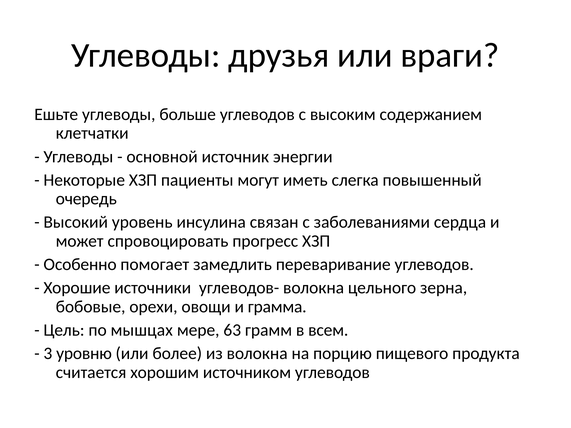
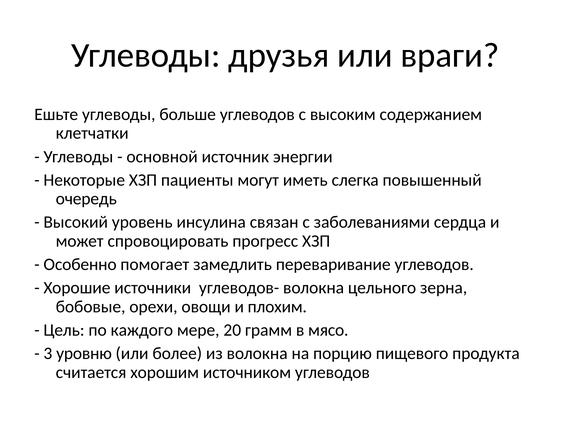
грамма: грамма -> плохим
мышцах: мышцах -> каждого
63: 63 -> 20
всем: всем -> мясо
